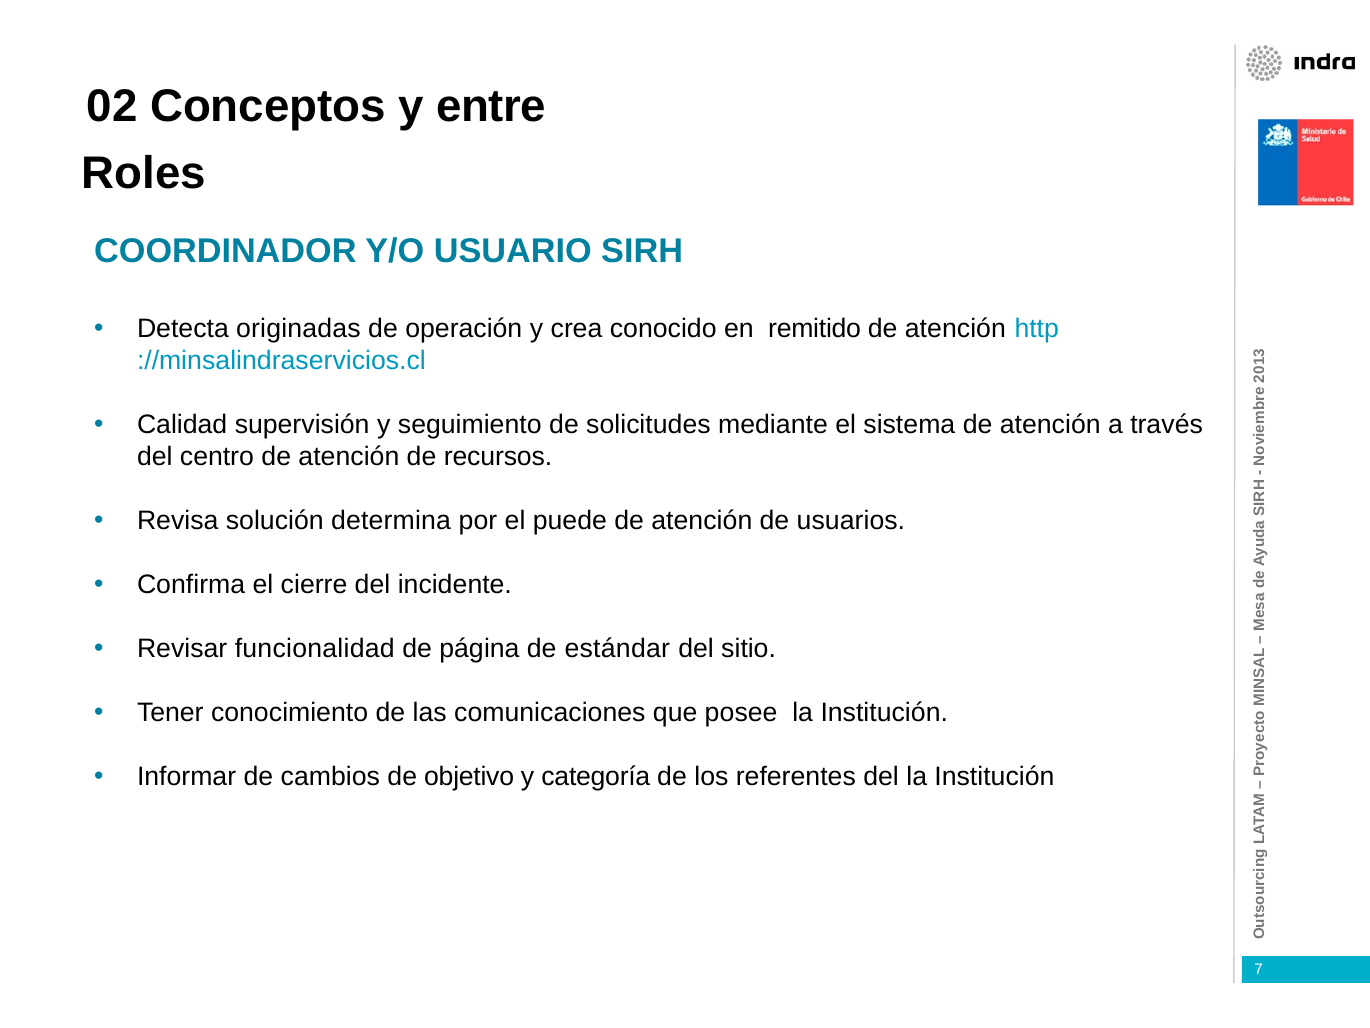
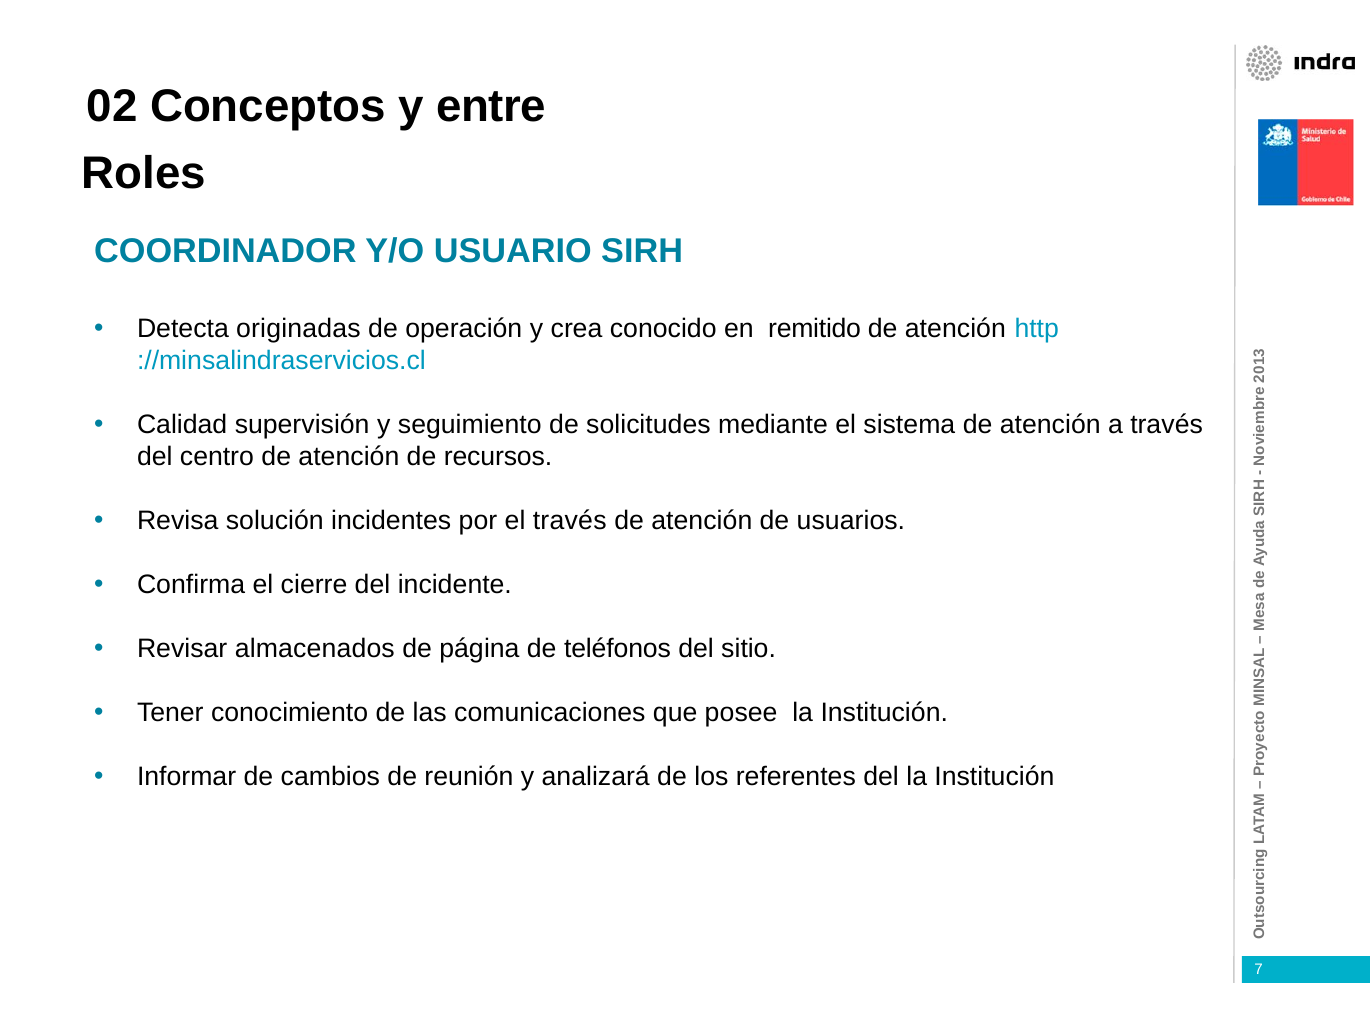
determina: determina -> incidentes
el puede: puede -> través
funcionalidad: funcionalidad -> almacenados
estándar: estándar -> teléfonos
objetivo: objetivo -> reunión
categoría: categoría -> analizará
